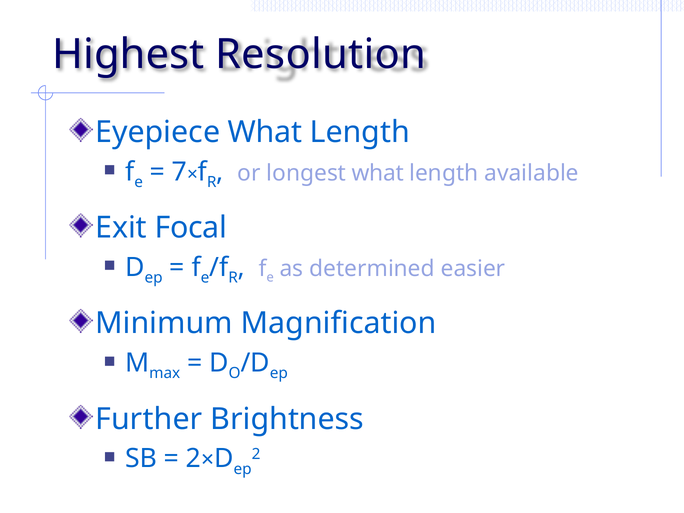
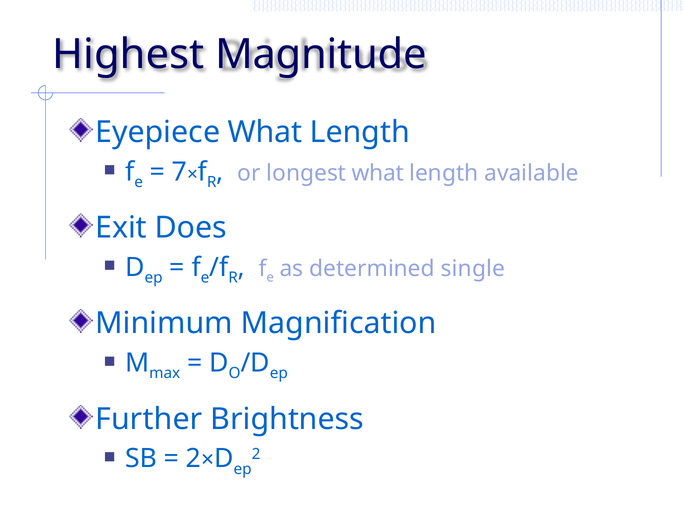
Resolution: Resolution -> Magnitude
Focal: Focal -> Does
easier: easier -> single
